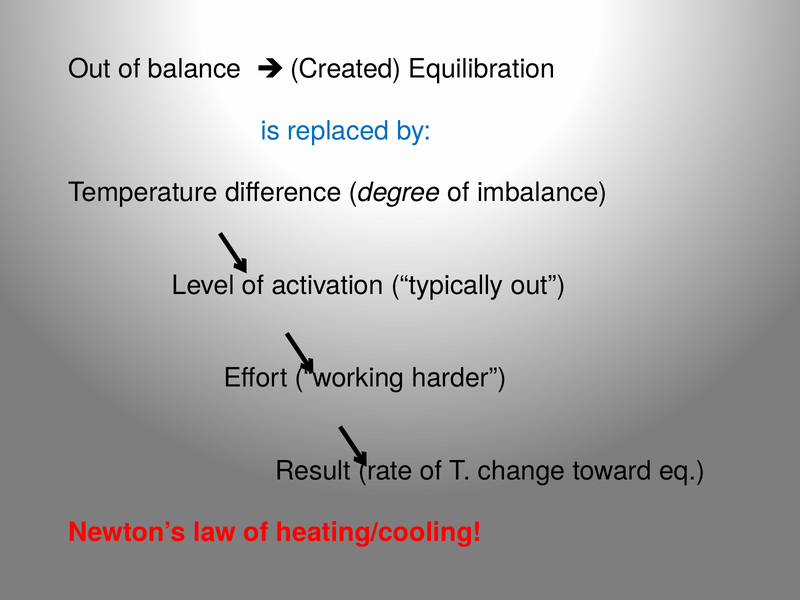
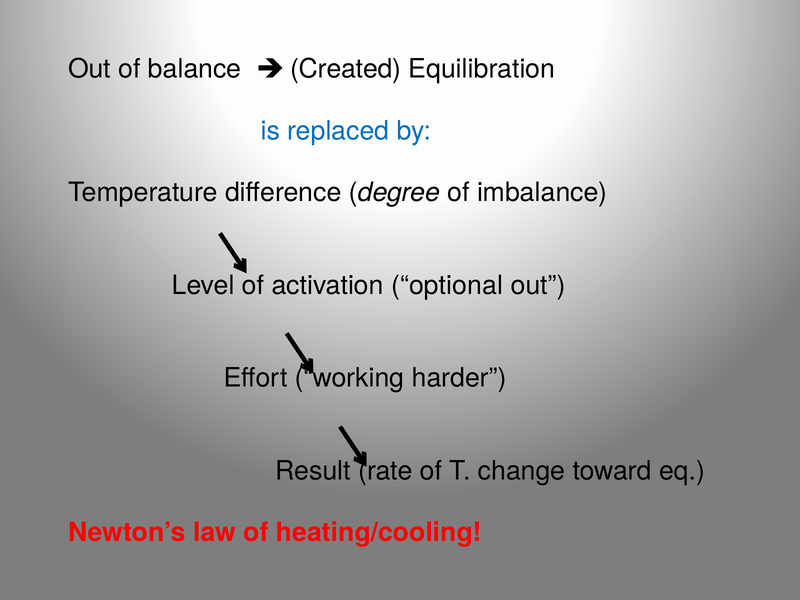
typically: typically -> optional
